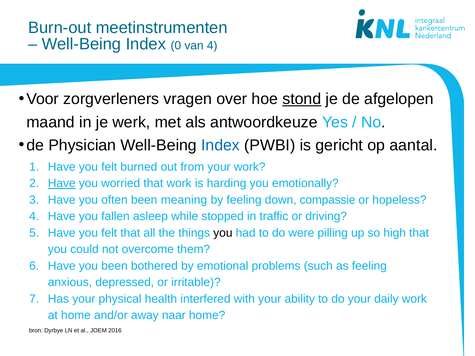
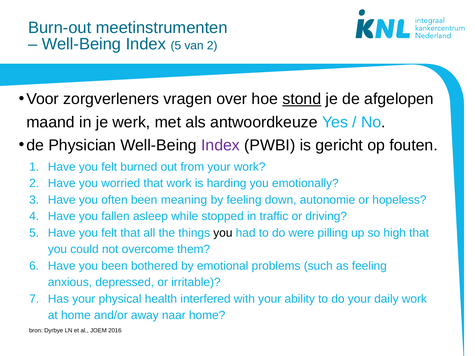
Index 0: 0 -> 5
van 4: 4 -> 2
Index at (221, 145) colour: blue -> purple
aantal: aantal -> fouten
Have at (62, 184) underline: present -> none
compassie: compassie -> autonomie
